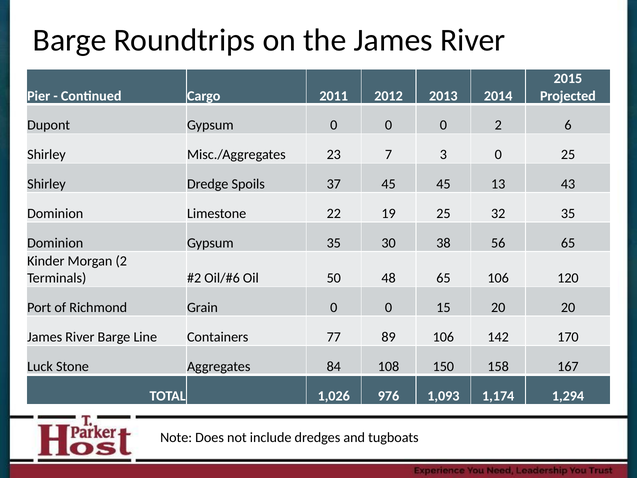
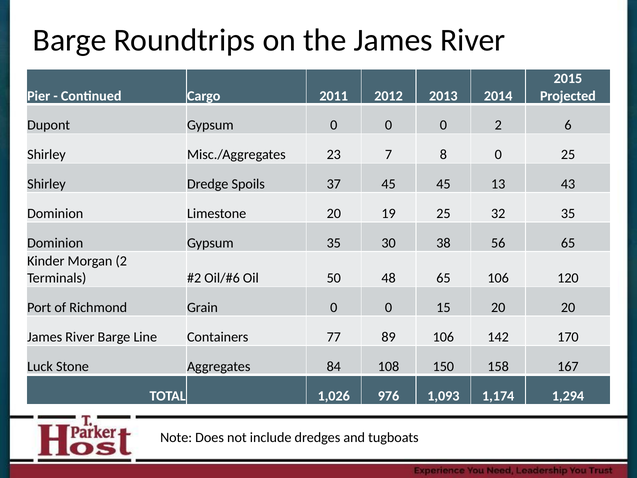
3: 3 -> 8
Limestone 22: 22 -> 20
